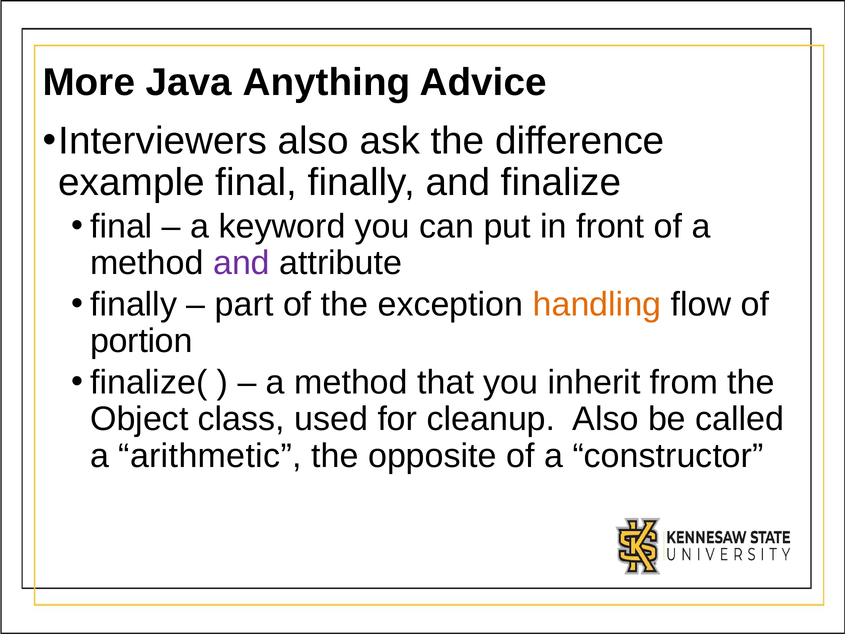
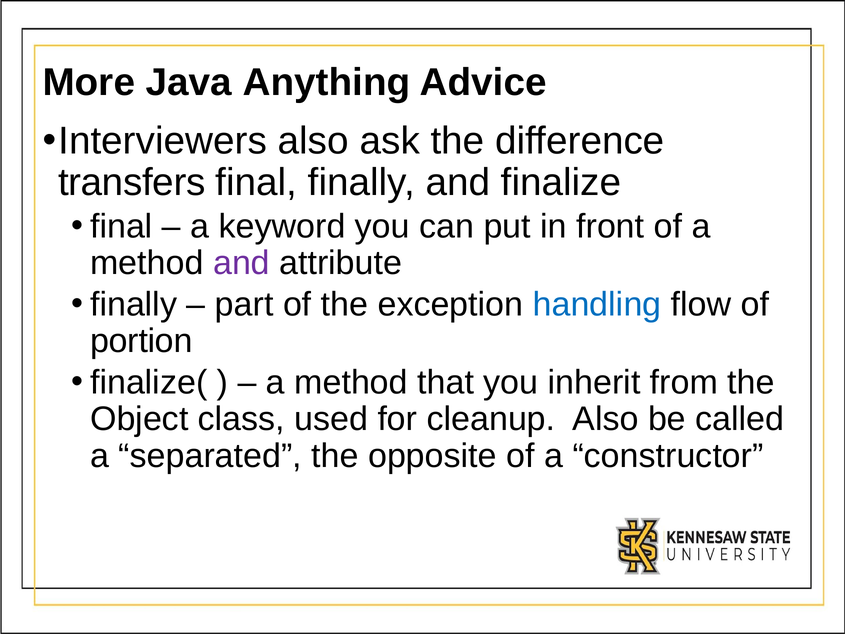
example: example -> transfers
handling colour: orange -> blue
arithmetic: arithmetic -> separated
